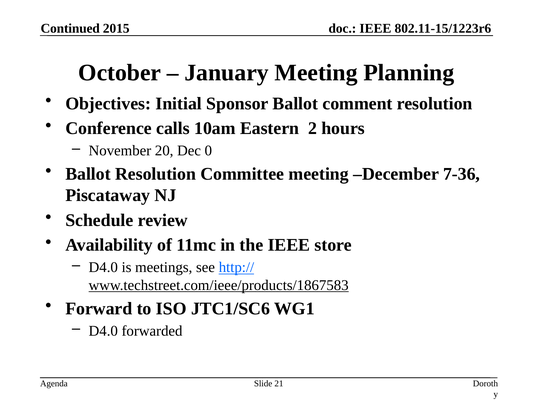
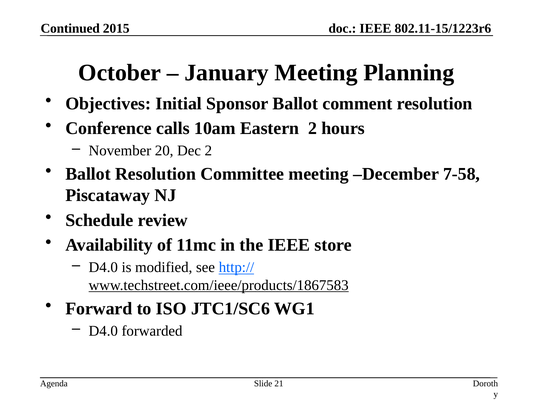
Dec 0: 0 -> 2
7-36: 7-36 -> 7-58
meetings: meetings -> modified
